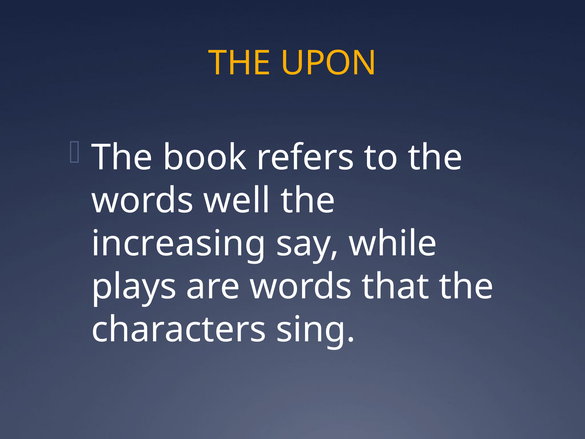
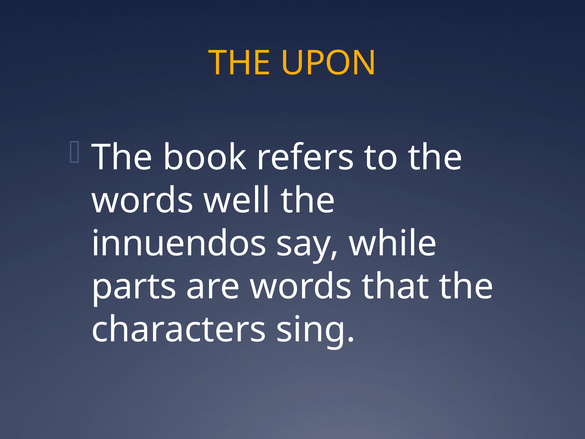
increasing: increasing -> innuendos
plays: plays -> parts
